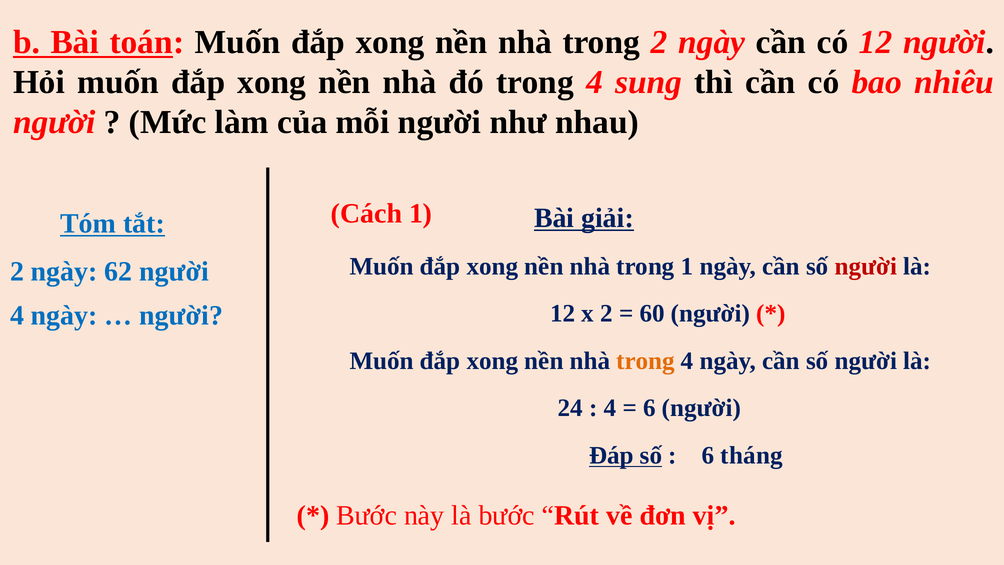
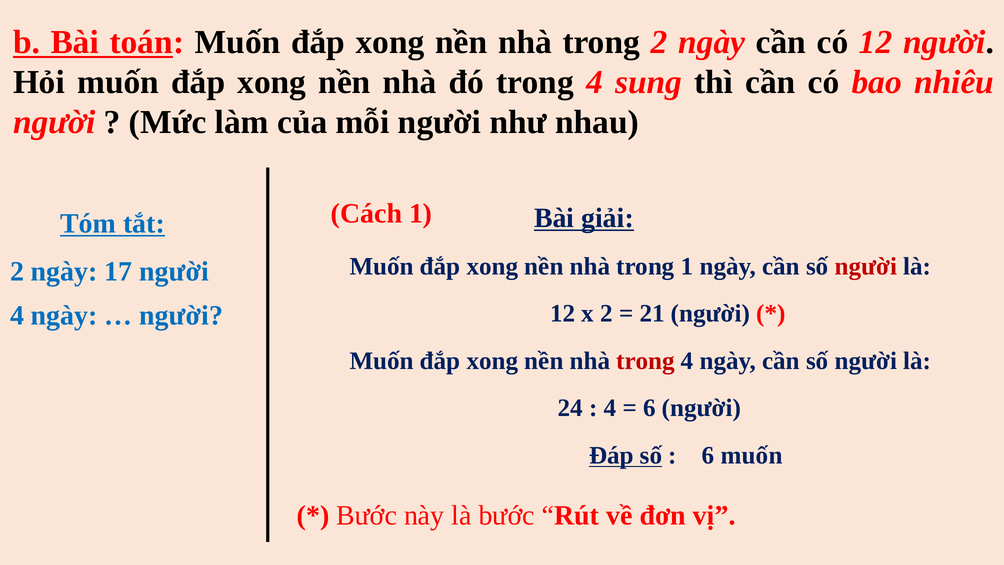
62: 62 -> 17
60: 60 -> 21
trong at (645, 361) colour: orange -> red
6 tháng: tháng -> muốn
